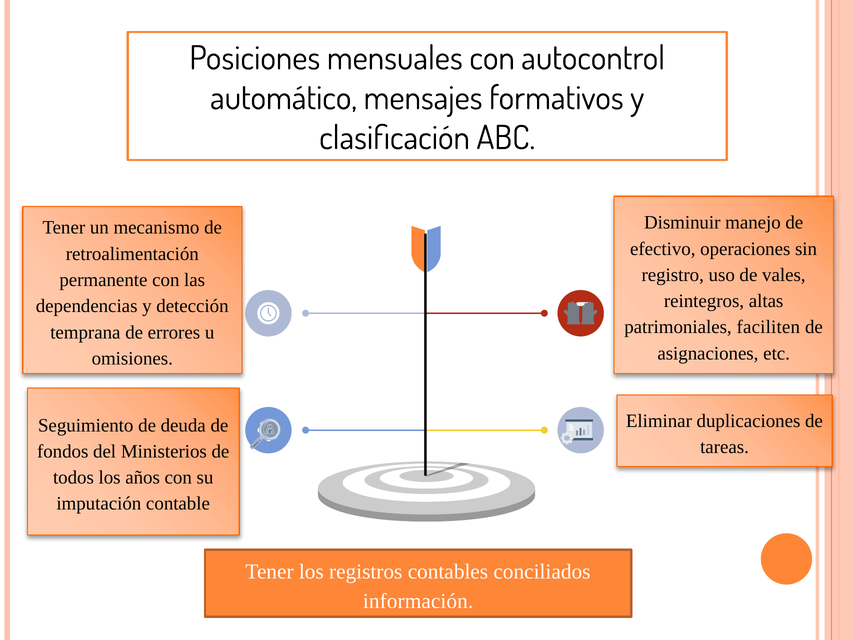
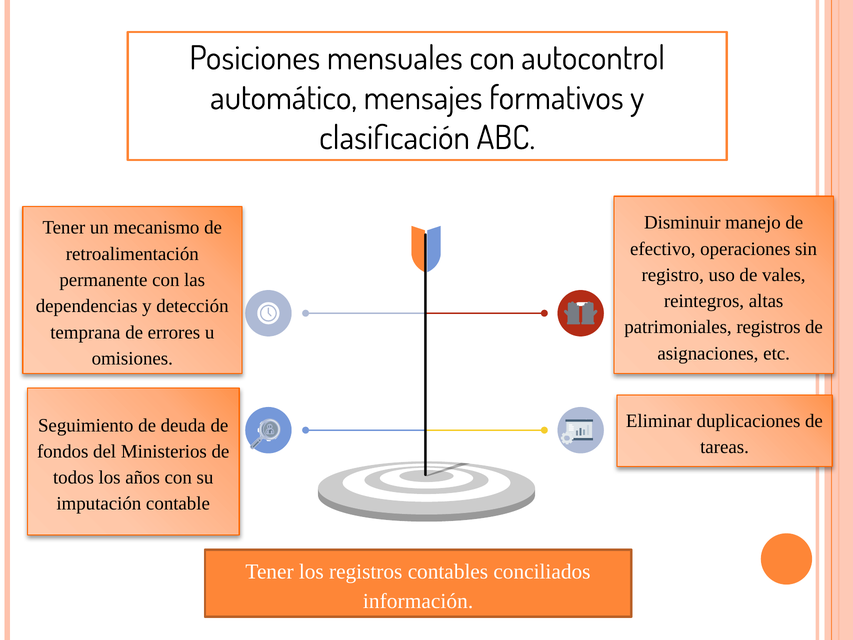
patrimoniales faciliten: faciliten -> registros
